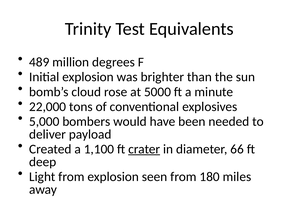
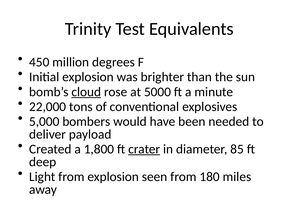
489: 489 -> 450
cloud underline: none -> present
1,100: 1,100 -> 1,800
66: 66 -> 85
